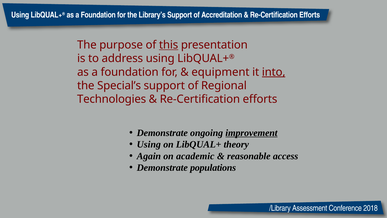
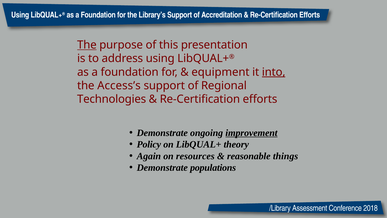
The at (87, 45) underline: none -> present
this underline: present -> none
Special’s: Special’s -> Access’s
Using at (149, 144): Using -> Policy
academic: academic -> resources
access: access -> things
